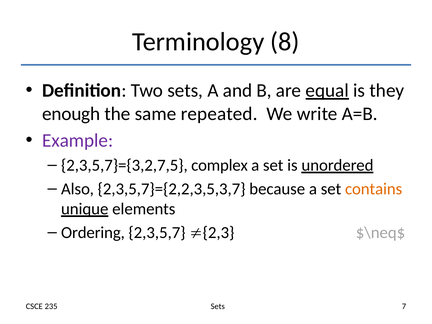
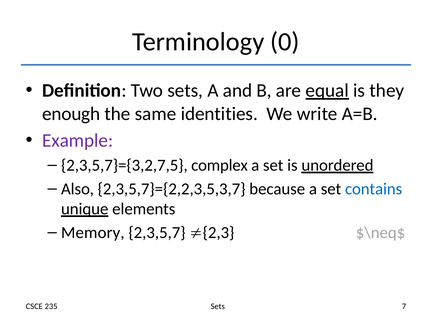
8: 8 -> 0
repeated: repeated -> identities
contains colour: orange -> blue
Ordering: Ordering -> Memory
